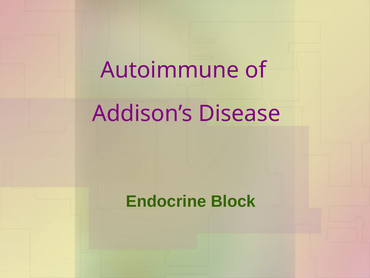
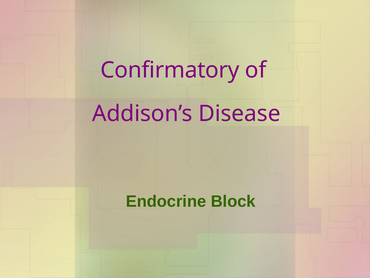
Autoimmune: Autoimmune -> Confirmatory
